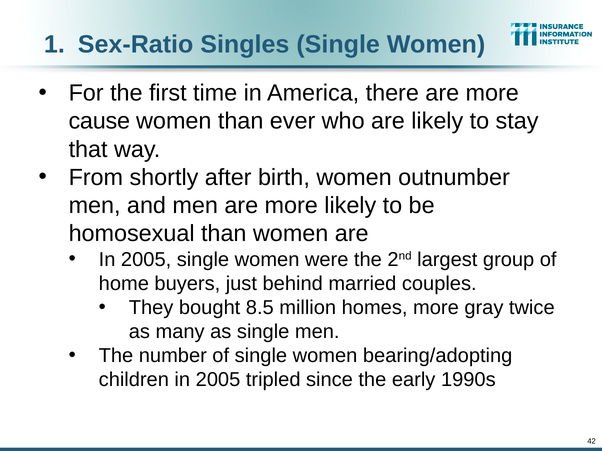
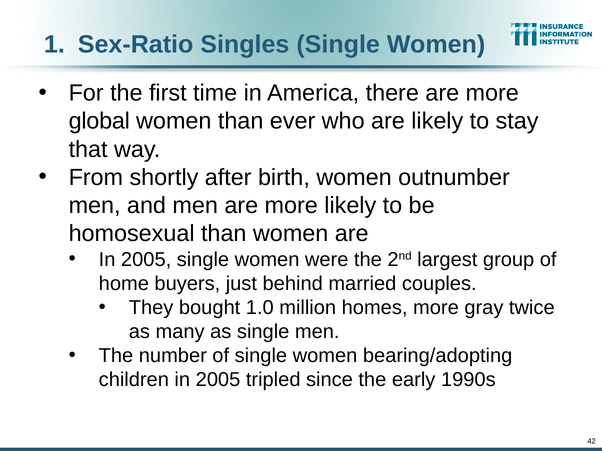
cause: cause -> global
8.5: 8.5 -> 1.0
